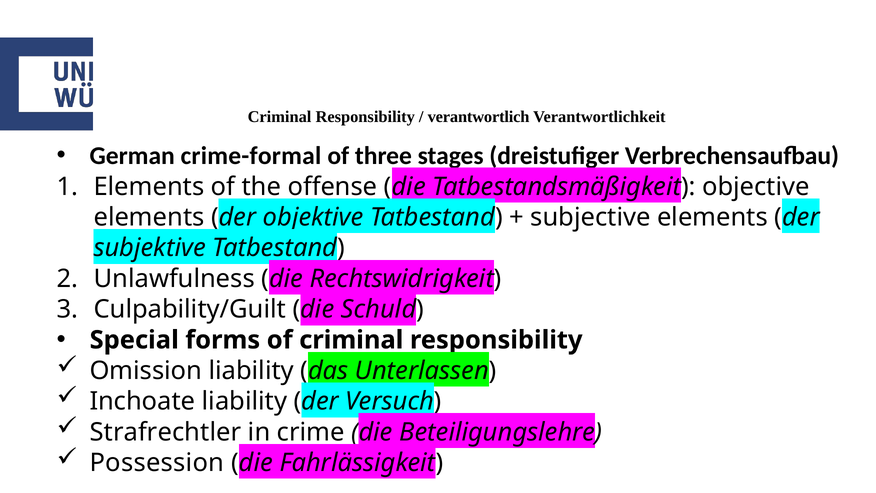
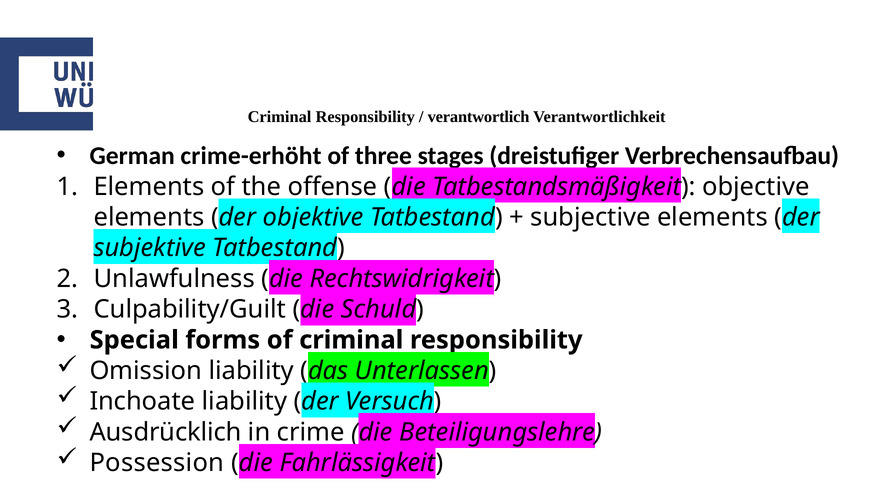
crime-formal: crime-formal -> crime-erhöht
Strafrechtler: Strafrechtler -> Ausdrücklich
